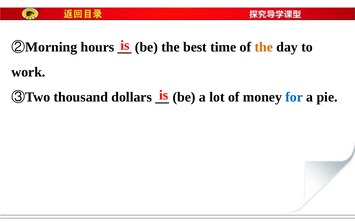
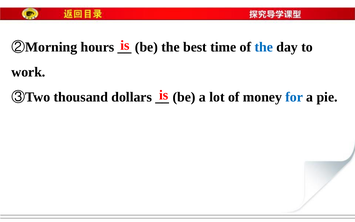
the at (264, 47) colour: orange -> blue
